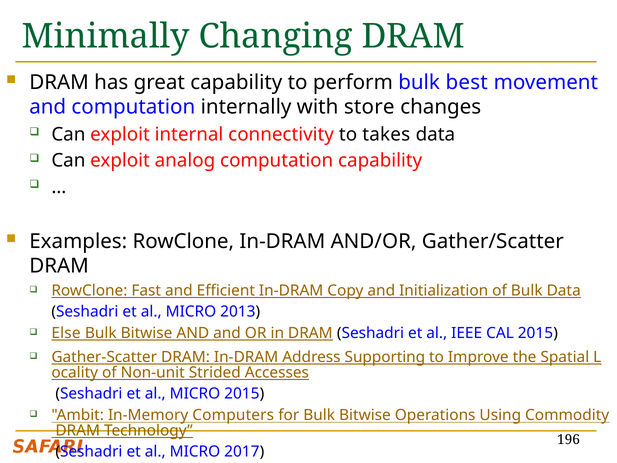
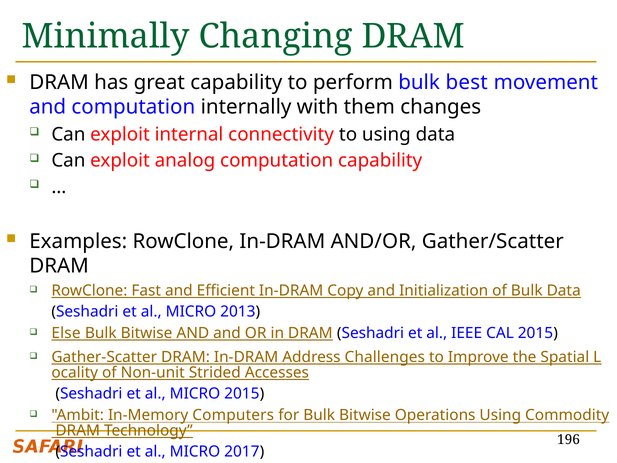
store: store -> them
to takes: takes -> using
Supporting: Supporting -> Challenges
